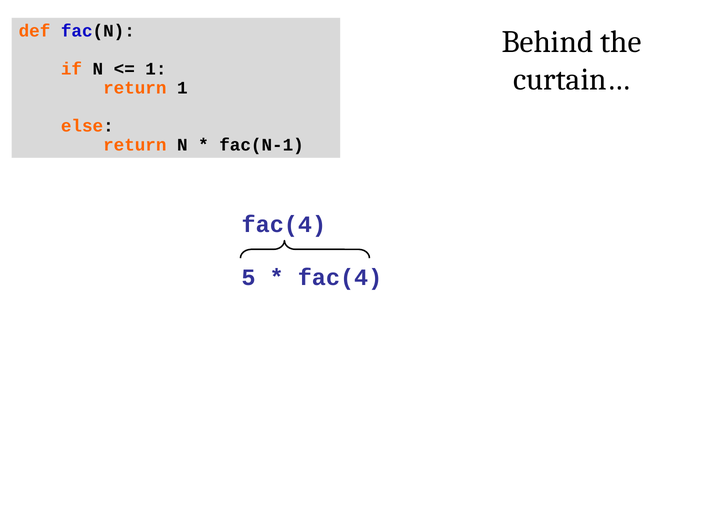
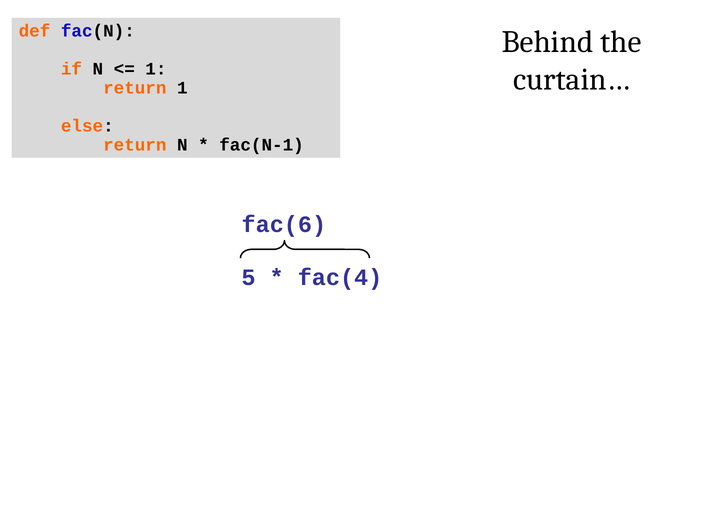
fac(4 at (284, 224): fac(4 -> fac(6
